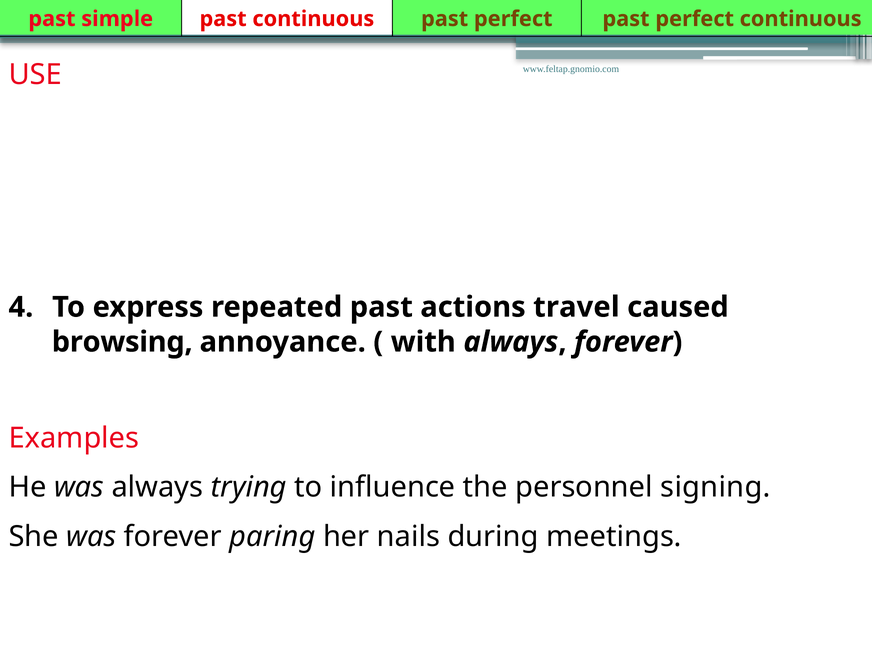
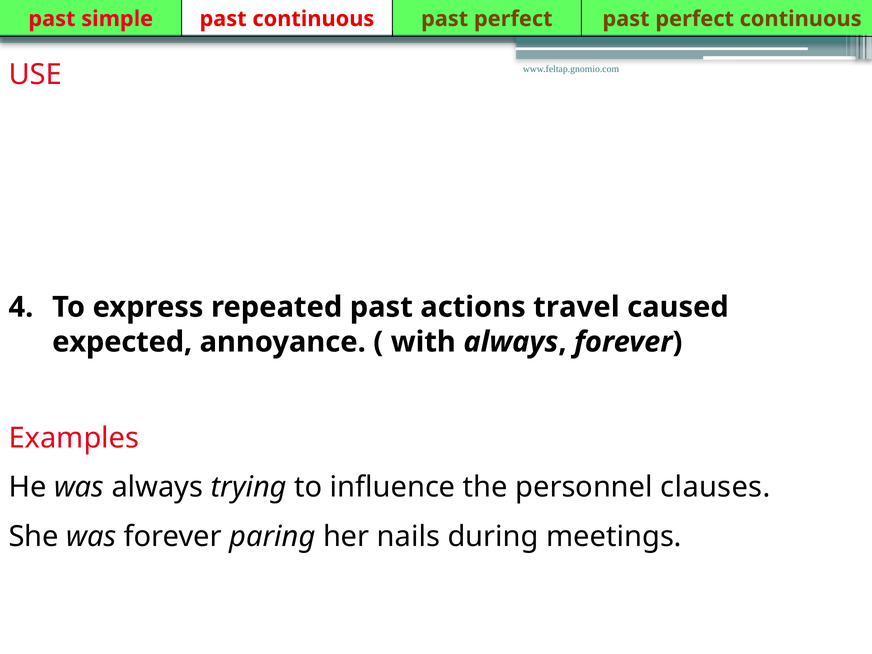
browsing: browsing -> expected
signing: signing -> clauses
